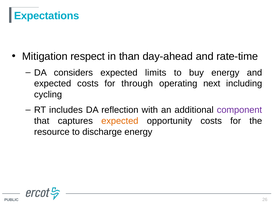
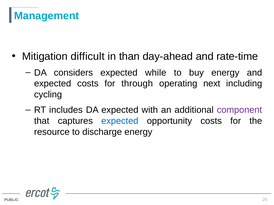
Expectations: Expectations -> Management
respect: respect -> difficult
limits: limits -> while
DA reflection: reflection -> expected
expected at (120, 121) colour: orange -> blue
